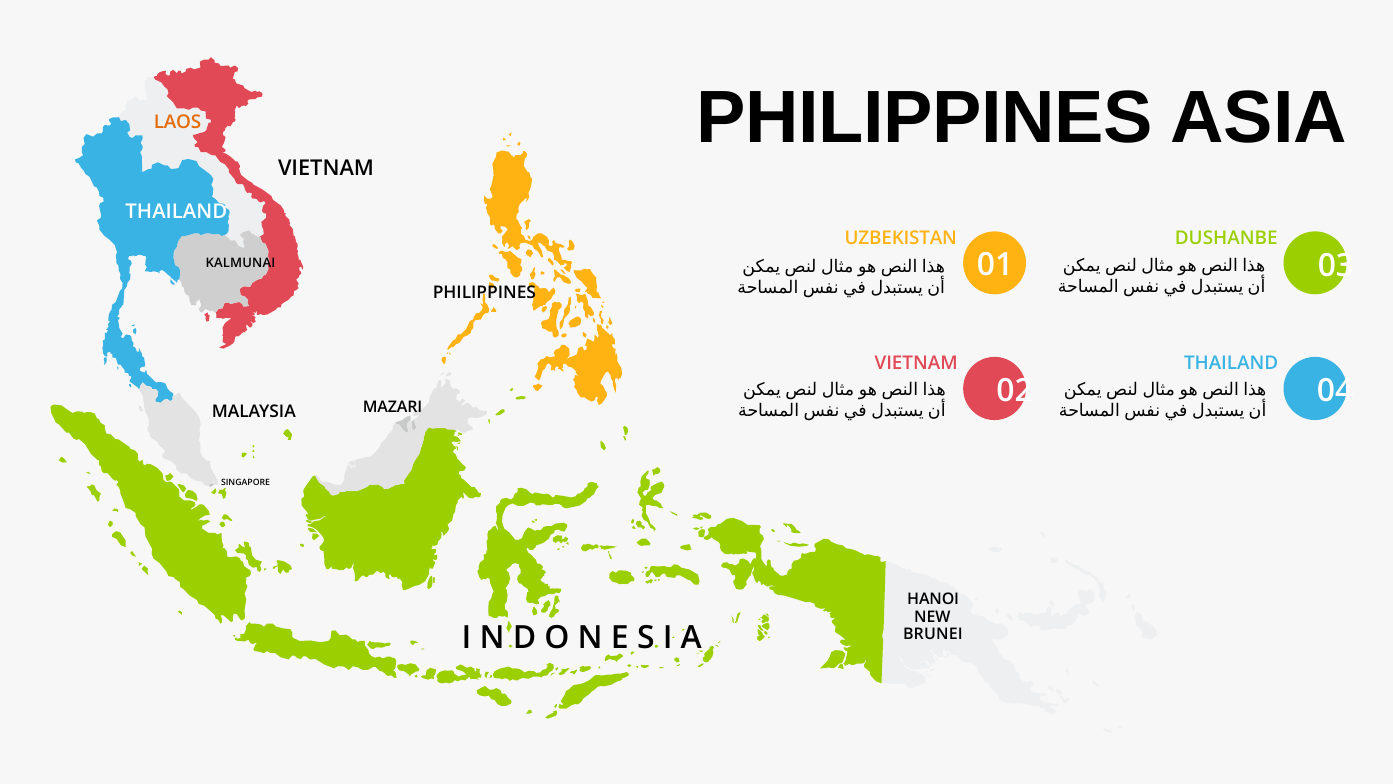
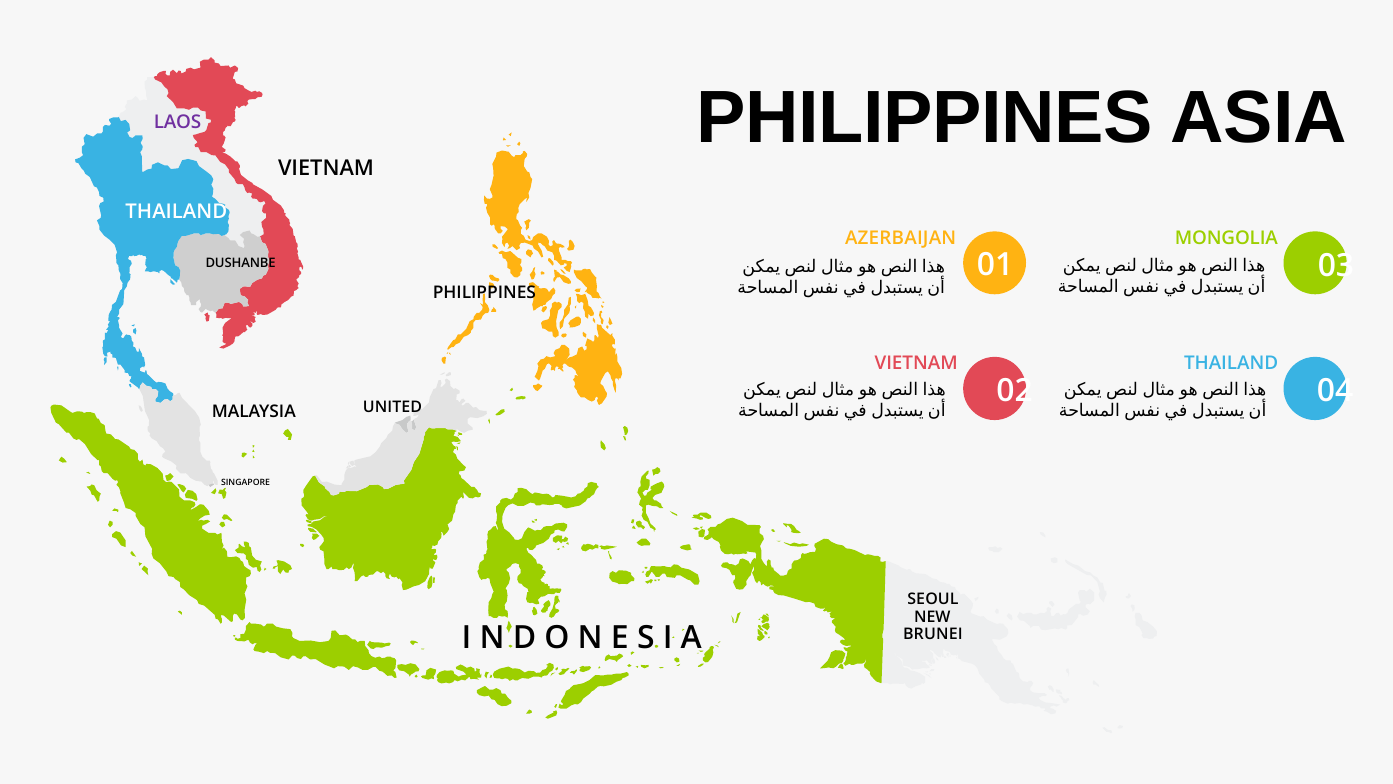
LAOS colour: orange -> purple
UZBEKISTAN: UZBEKISTAN -> AZERBAIJAN
DUSHANBE: DUSHANBE -> MONGOLIA
KALMUNAI: KALMUNAI -> DUSHANBE
MAZARI: MAZARI -> UNITED
HANOI: HANOI -> SEOUL
